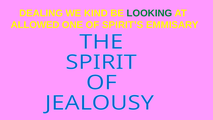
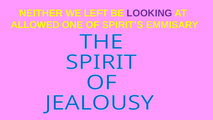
DEALING: DEALING -> NEITHER
KIND: KIND -> LEFT
LOOKING colour: green -> purple
